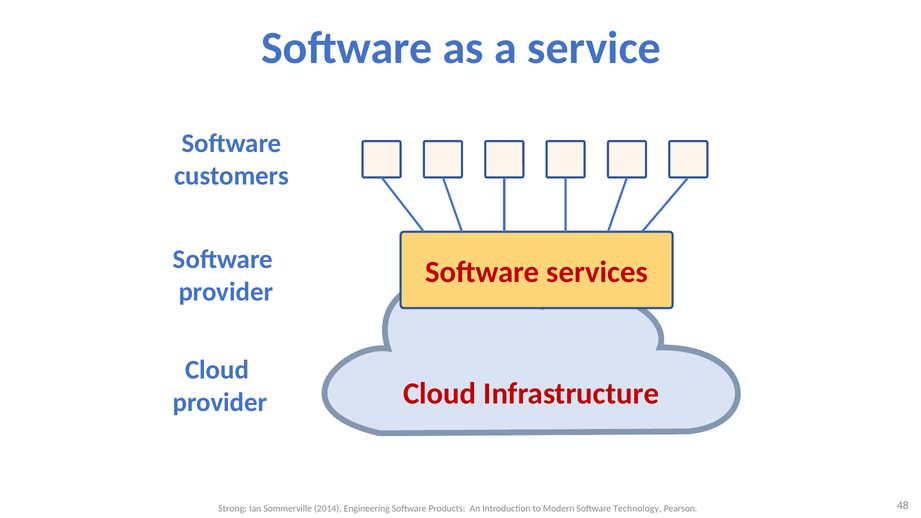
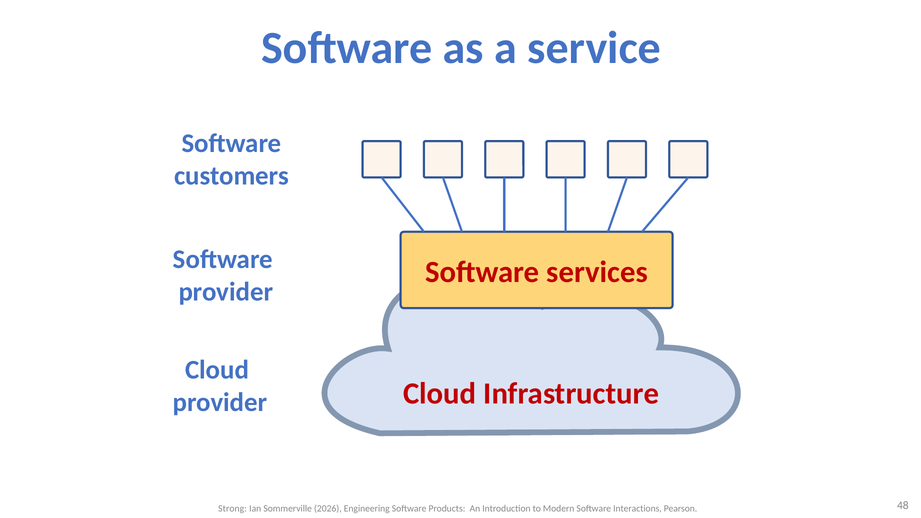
2014: 2014 -> 2026
Technology: Technology -> Interactions
